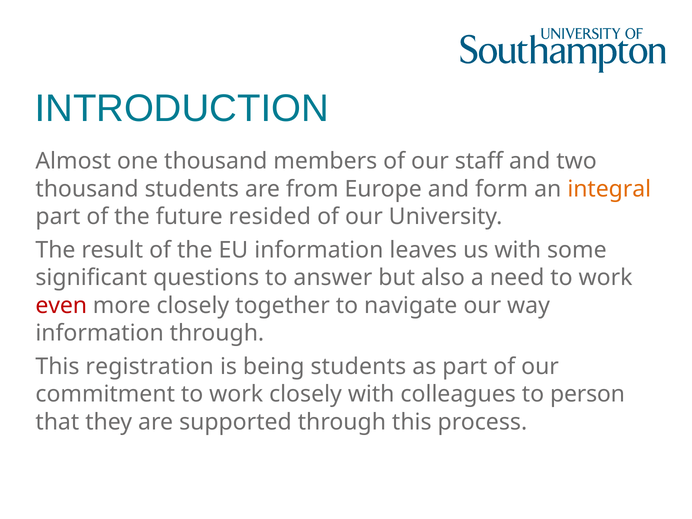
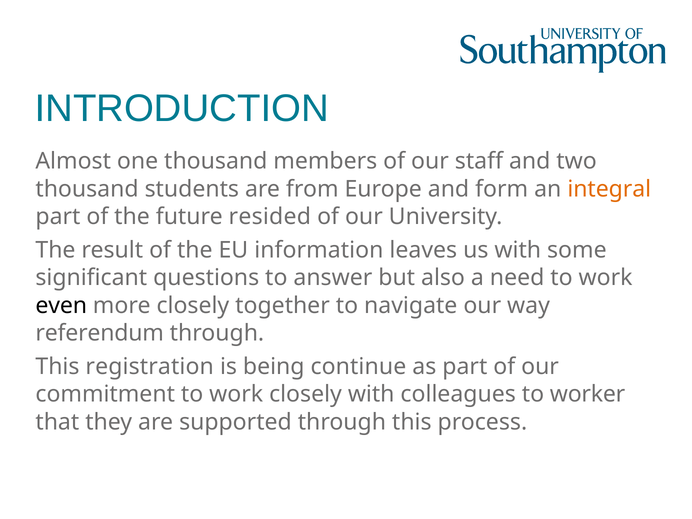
even colour: red -> black
information at (100, 333): information -> referendum
being students: students -> continue
person: person -> worker
